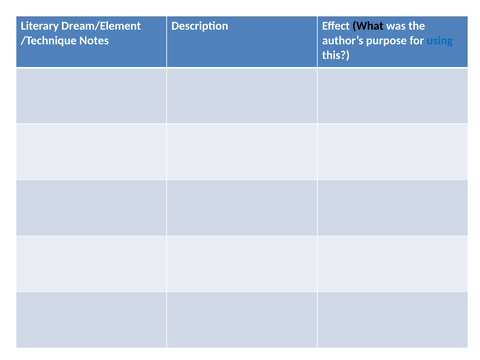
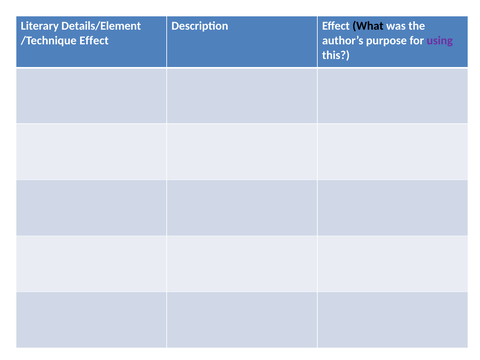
Dream/Element: Dream/Element -> Details/Element
/Technique Notes: Notes -> Effect
using colour: blue -> purple
